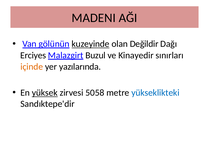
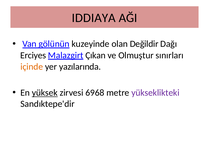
MADENI: MADENI -> IDDIAYA
kuzeyinde underline: present -> none
Buzul: Buzul -> Çıkan
Kinayedir: Kinayedir -> Olmuştur
5058: 5058 -> 6968
yükseklikteki colour: blue -> purple
